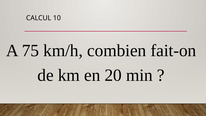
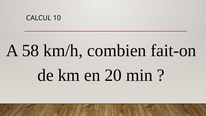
75: 75 -> 58
